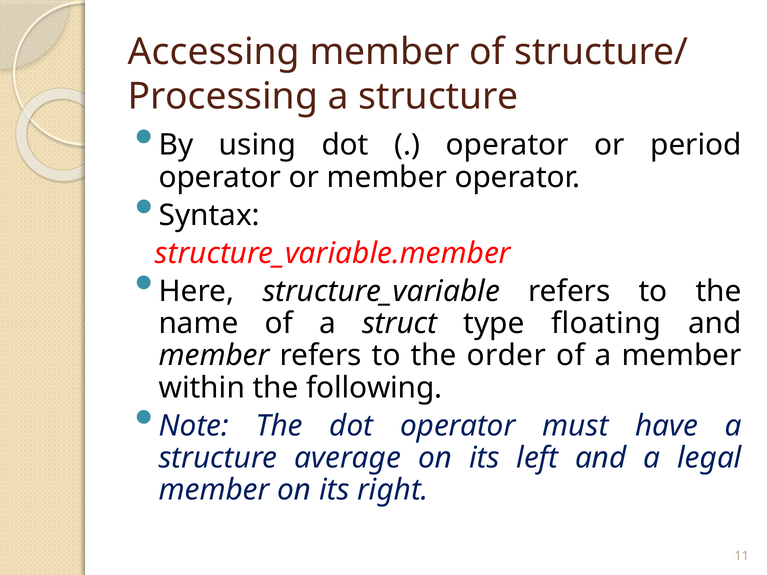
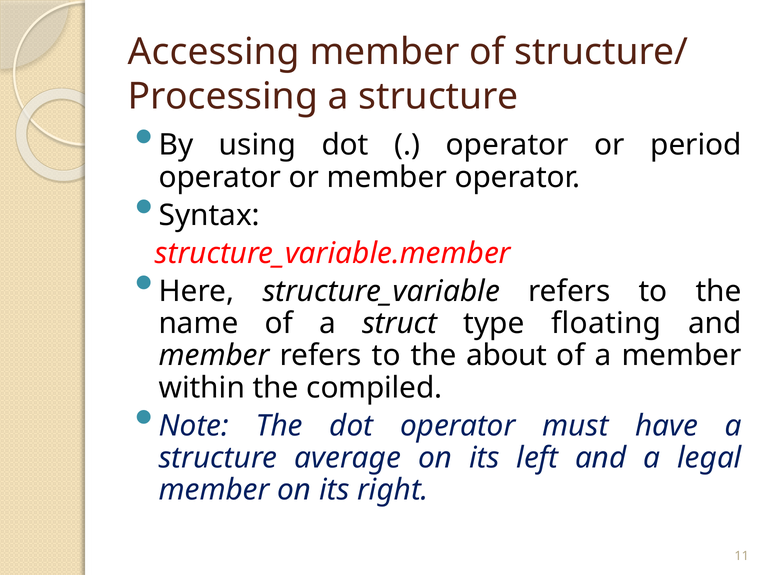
order: order -> about
following: following -> compiled
